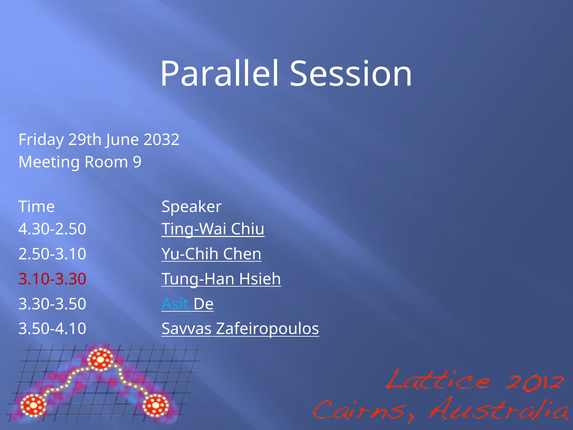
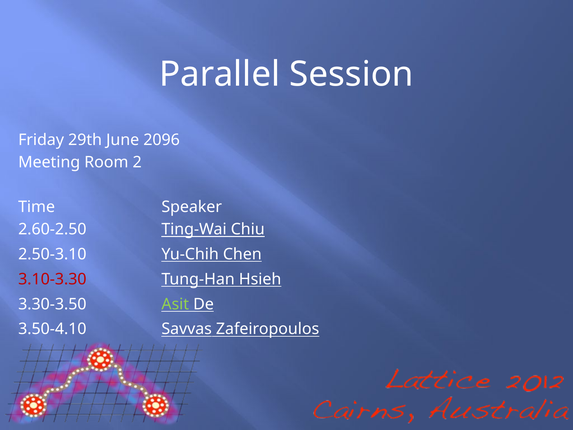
2032: 2032 -> 2096
9: 9 -> 2
4.30-2.50: 4.30-2.50 -> 2.60-2.50
Asit colour: light blue -> light green
